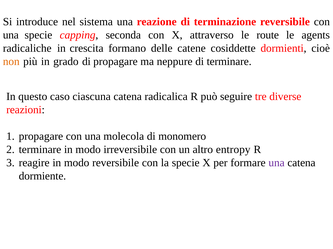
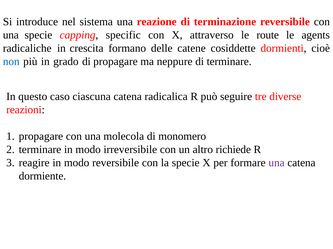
seconda: seconda -> specific
non colour: orange -> blue
entropy: entropy -> richiede
